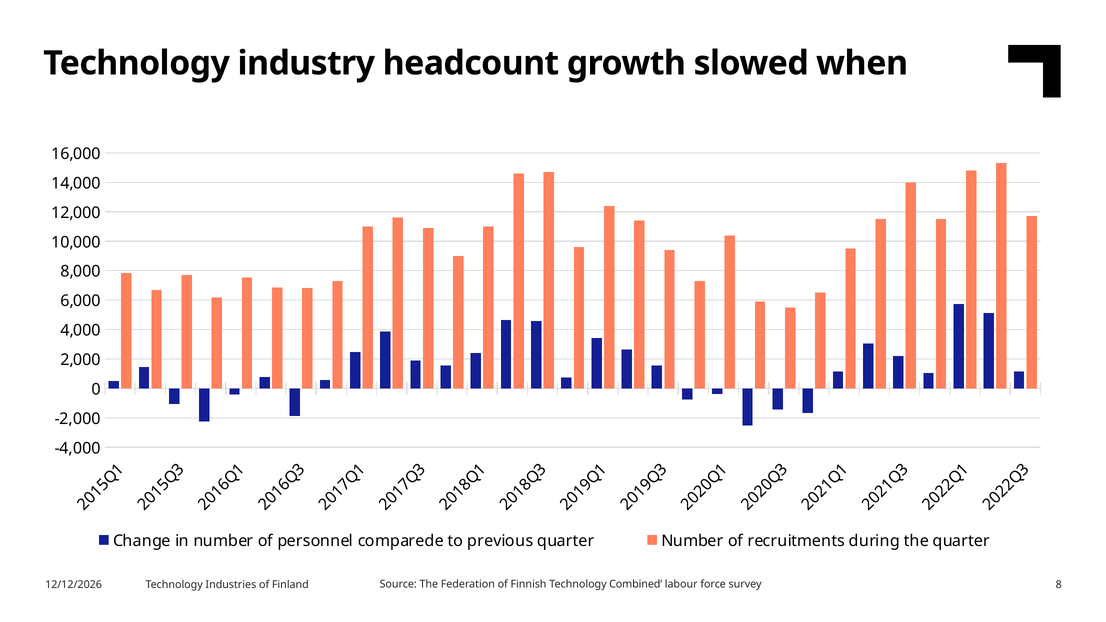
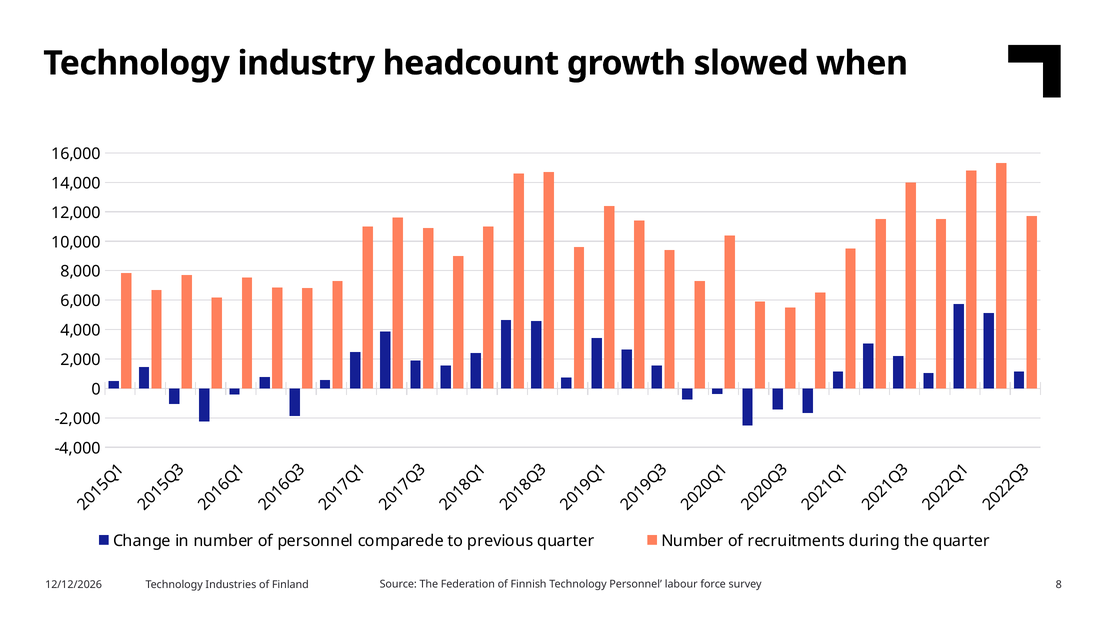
Technology Combined: Combined -> Personnel
